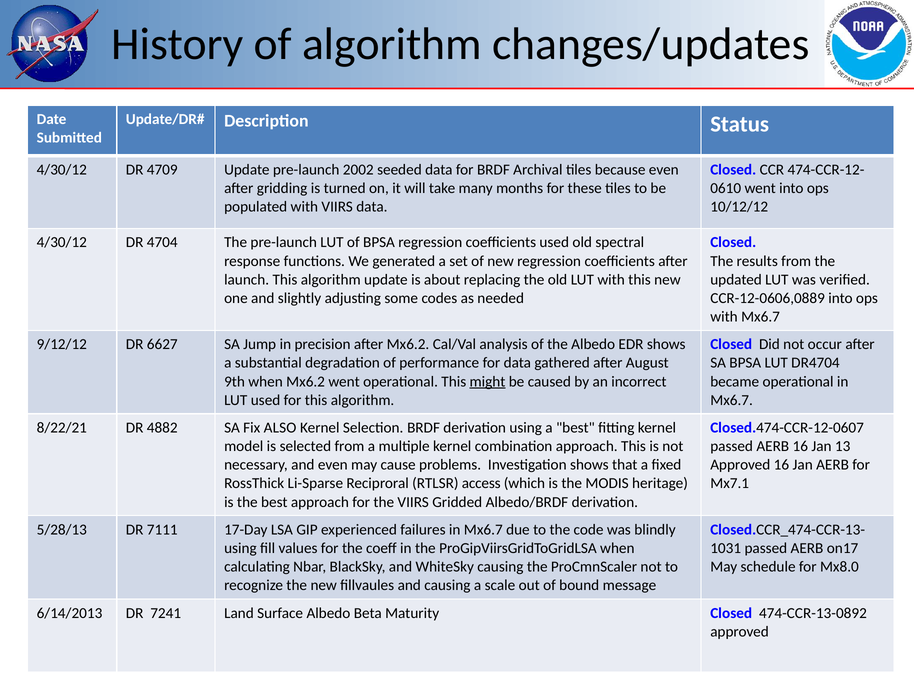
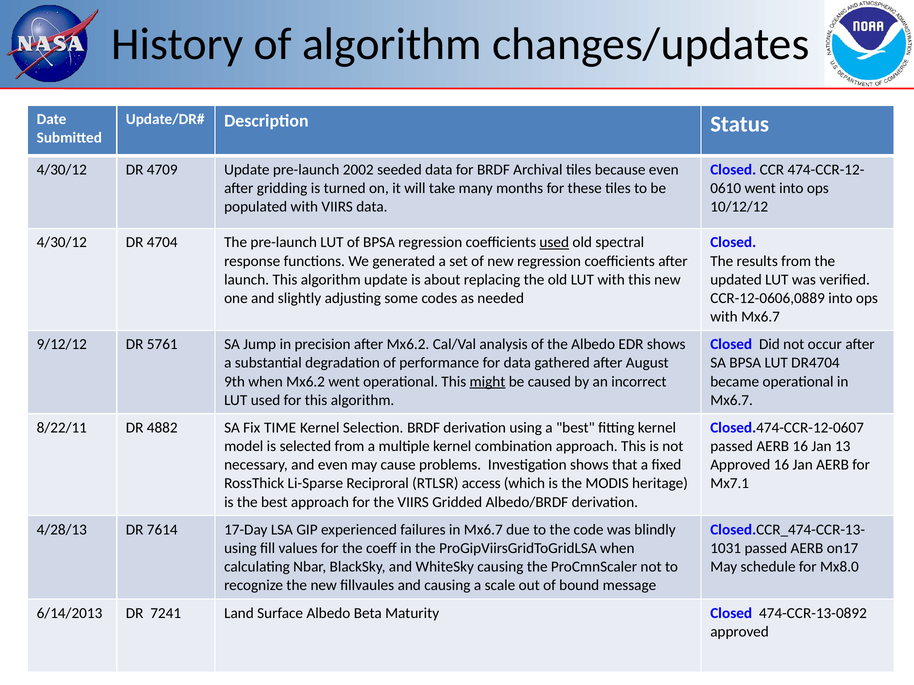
used at (554, 243) underline: none -> present
6627: 6627 -> 5761
8/22/21: 8/22/21 -> 8/22/11
ALSO: ALSO -> TIME
5/28/13: 5/28/13 -> 4/28/13
7111: 7111 -> 7614
